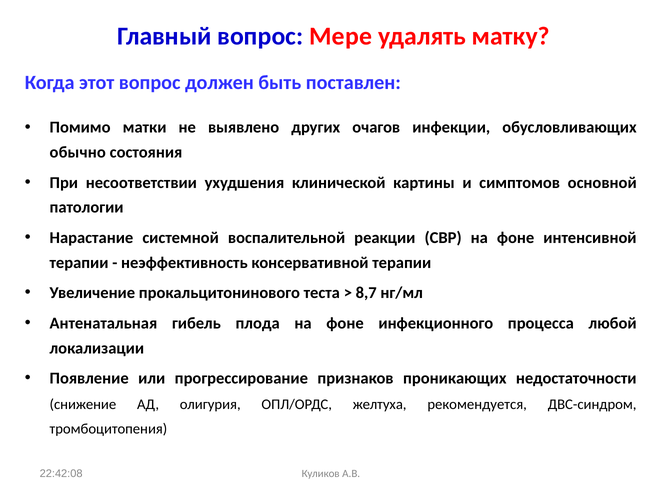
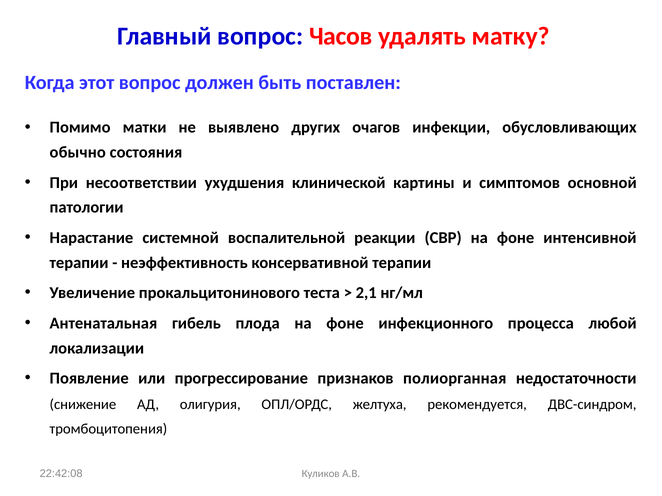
Мере: Мере -> Часов
8,7: 8,7 -> 2,1
проникающих: проникающих -> полиорганная
